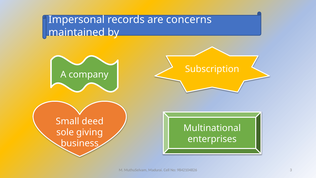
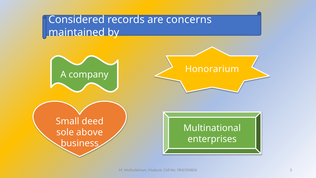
Impersonal: Impersonal -> Considered
Subscription: Subscription -> Honorarium
giving: giving -> above
